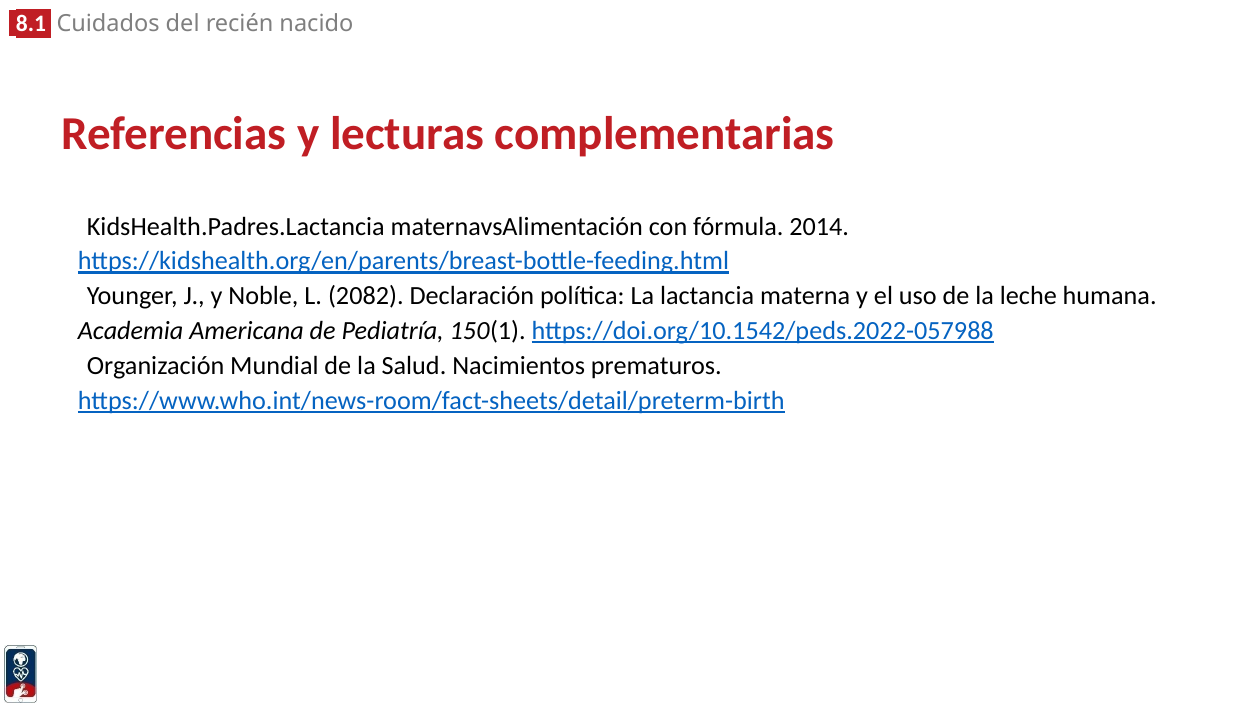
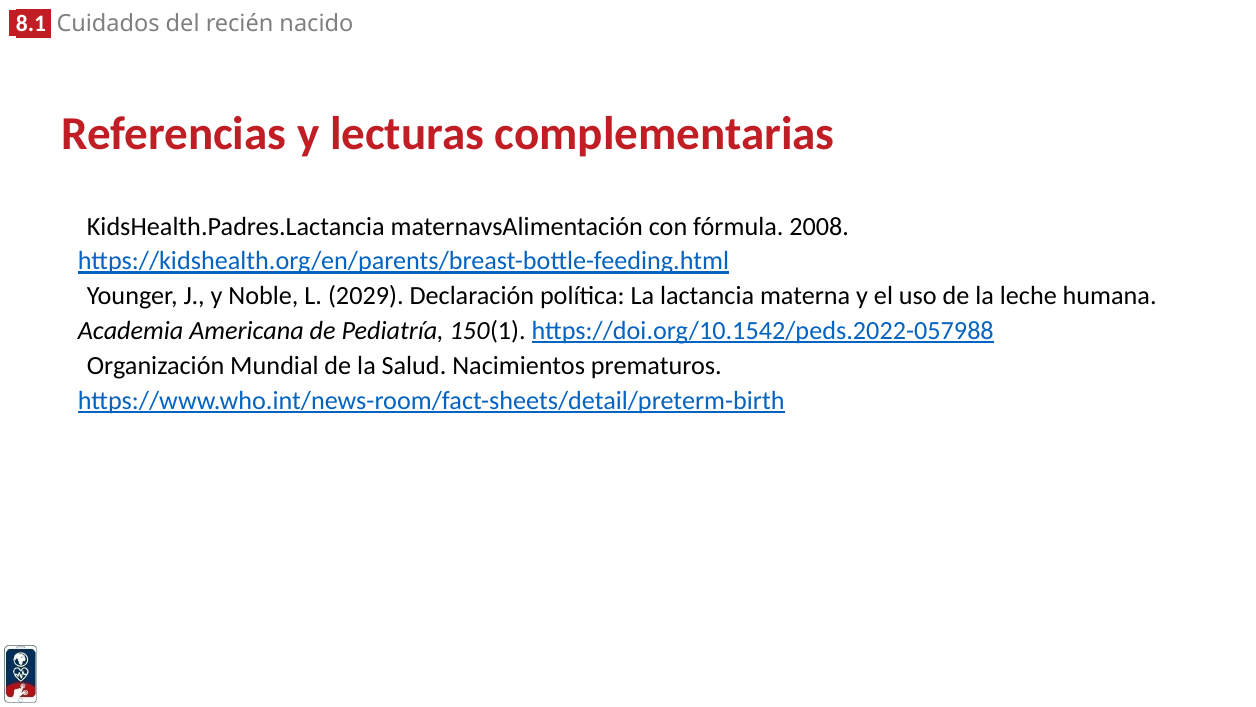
2014: 2014 -> 2008
2082: 2082 -> 2029
